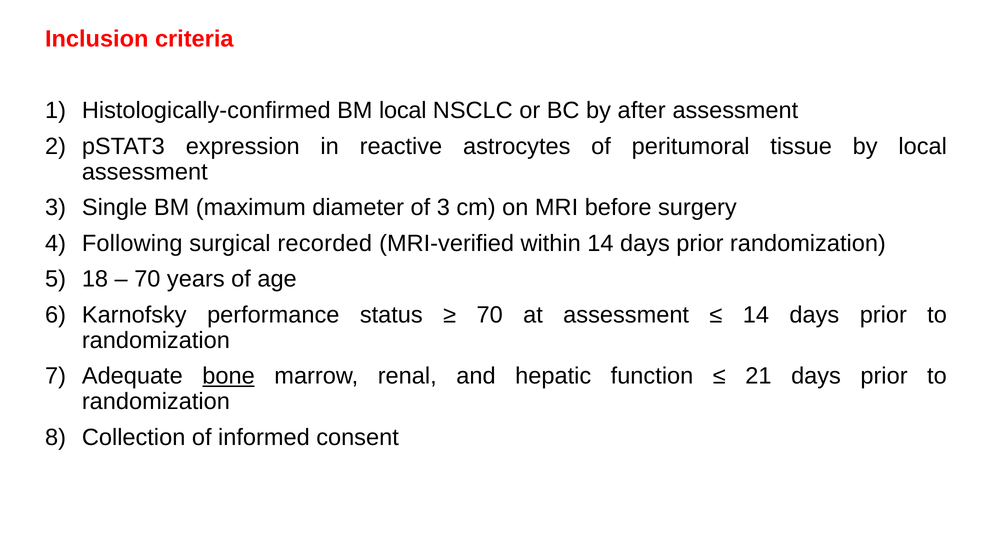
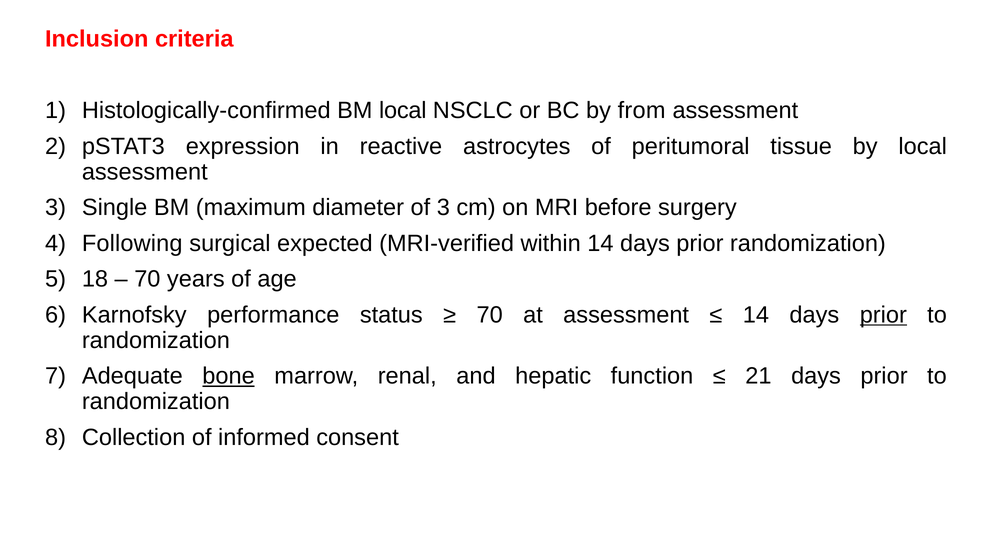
after: after -> from
recorded: recorded -> expected
prior at (883, 315) underline: none -> present
